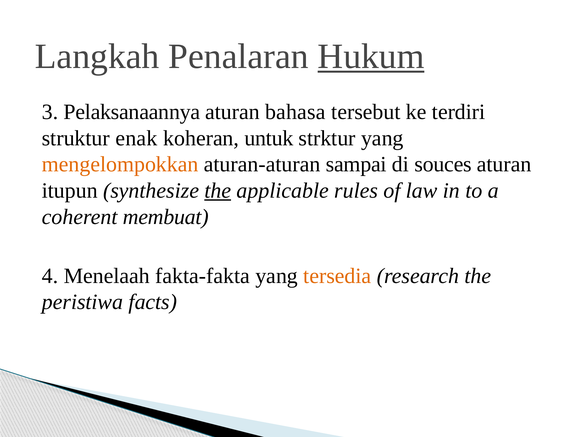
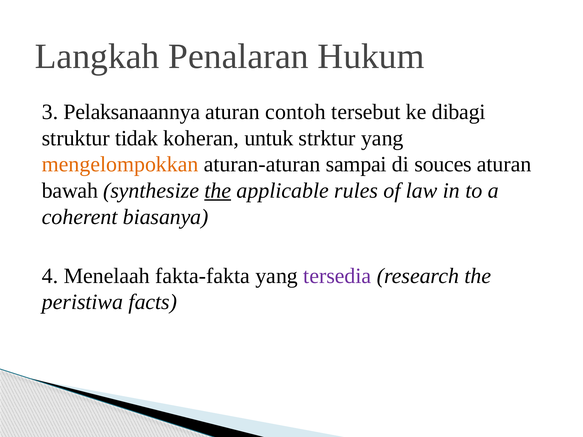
Hukum underline: present -> none
bahasa: bahasa -> contoh
terdiri: terdiri -> dibagi
enak: enak -> tidak
itupun: itupun -> bawah
membuat: membuat -> biasanya
tersedia colour: orange -> purple
